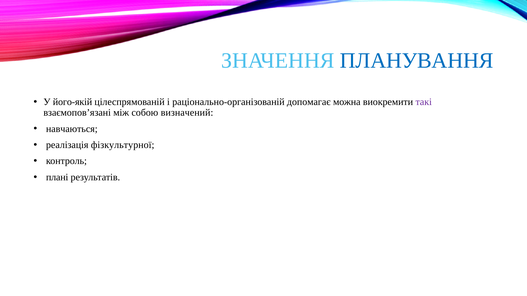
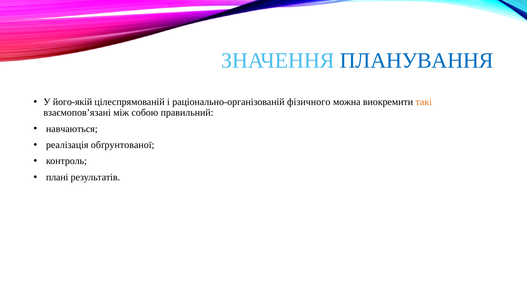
допомагає: допомагає -> фізичного
такі colour: purple -> orange
визначений: визначений -> правильний
фізкультурної: фізкультурної -> обґрунтованої
